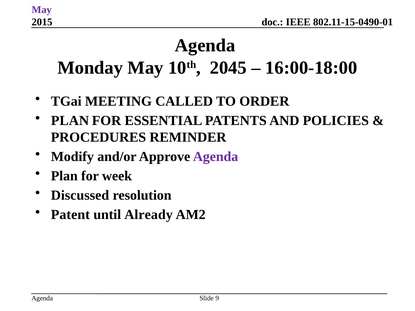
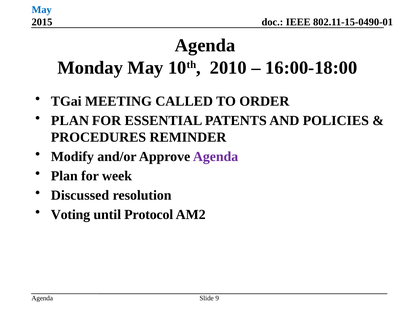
May at (42, 10) colour: purple -> blue
2045: 2045 -> 2010
Patent: Patent -> Voting
Already: Already -> Protocol
